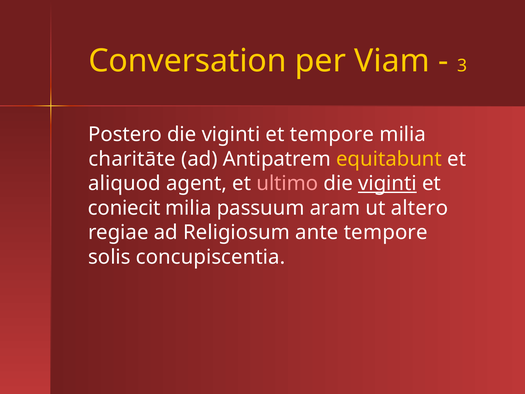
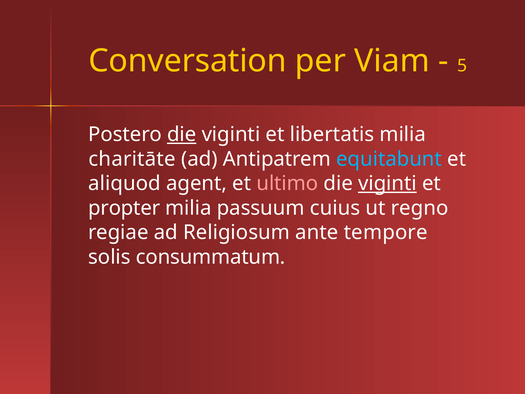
3: 3 -> 5
die at (182, 134) underline: none -> present
et tempore: tempore -> libertatis
equitabunt colour: yellow -> light blue
coniecit: coniecit -> propter
aram: aram -> cuius
altero: altero -> regno
concupiscentia: concupiscentia -> consummatum
